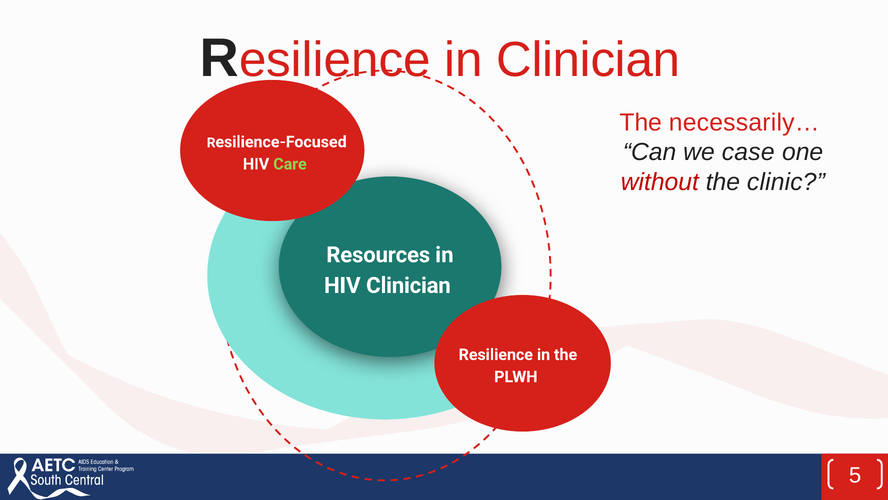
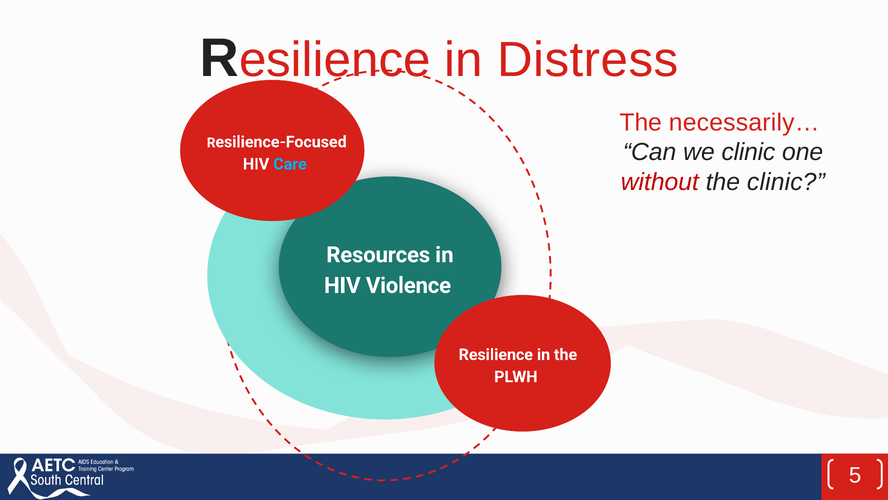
in Clinician: Clinician -> Distress
we case: case -> clinic
Care colour: light green -> light blue
HIV Clinician: Clinician -> Violence
